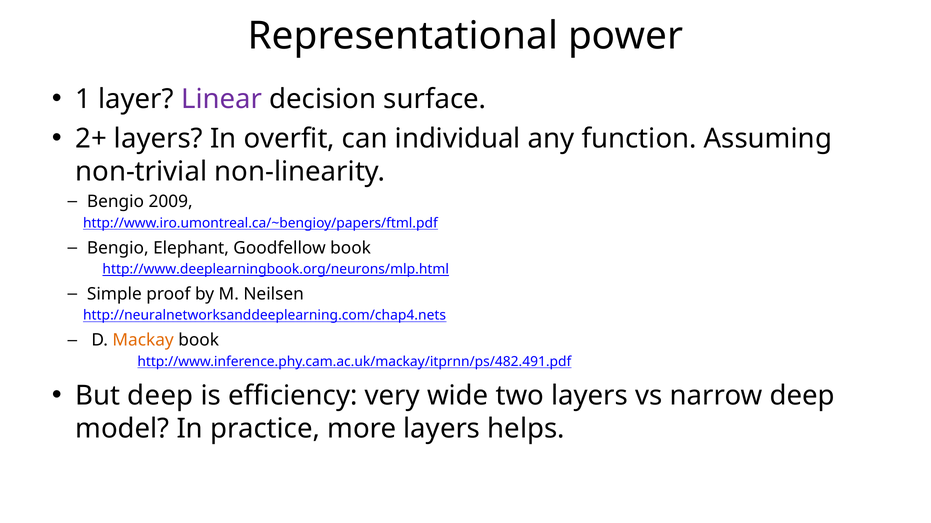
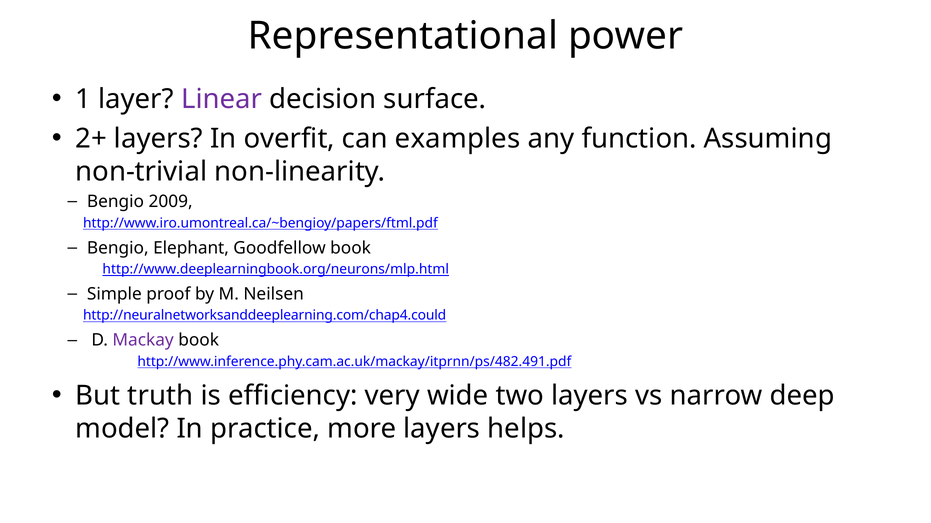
individual: individual -> examples
http://neuralnetworksanddeeplearning.com/chap4.nets: http://neuralnetworksanddeeplearning.com/chap4.nets -> http://neuralnetworksanddeeplearning.com/chap4.could
Mackay colour: orange -> purple
But deep: deep -> truth
